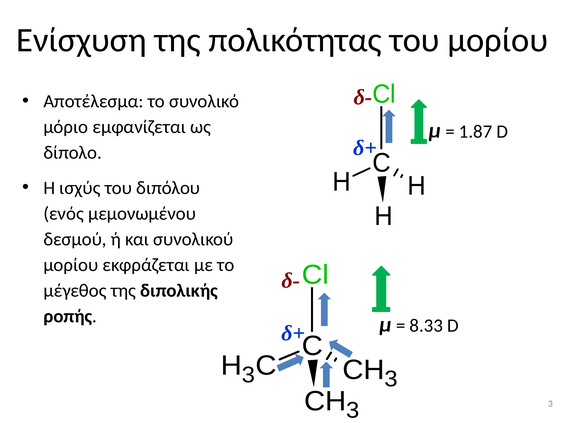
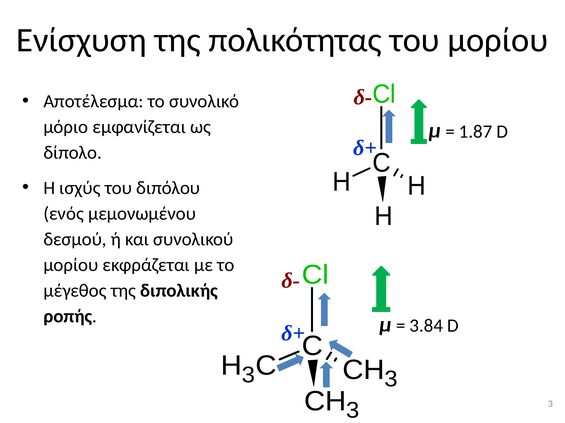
8.33: 8.33 -> 3.84
